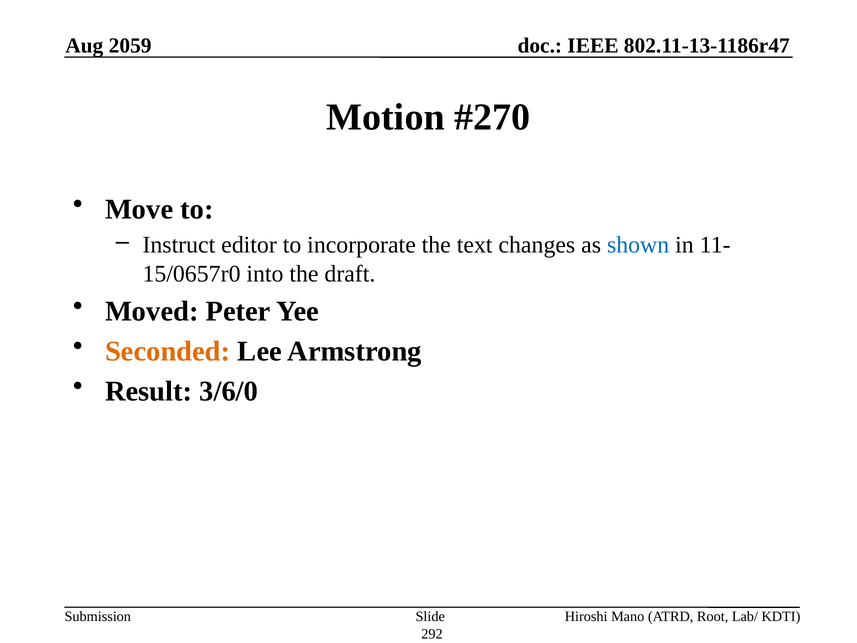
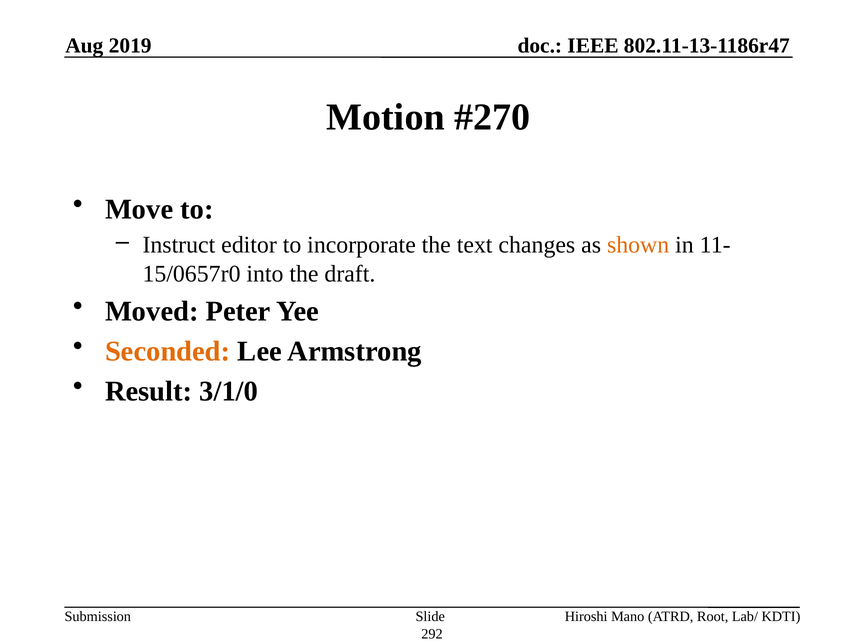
2059: 2059 -> 2019
shown colour: blue -> orange
3/6/0: 3/6/0 -> 3/1/0
